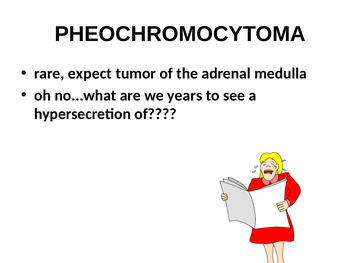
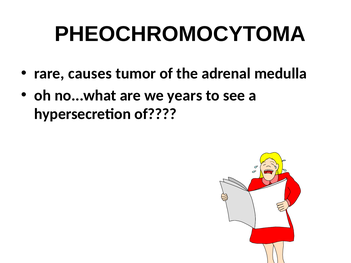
expect: expect -> causes
